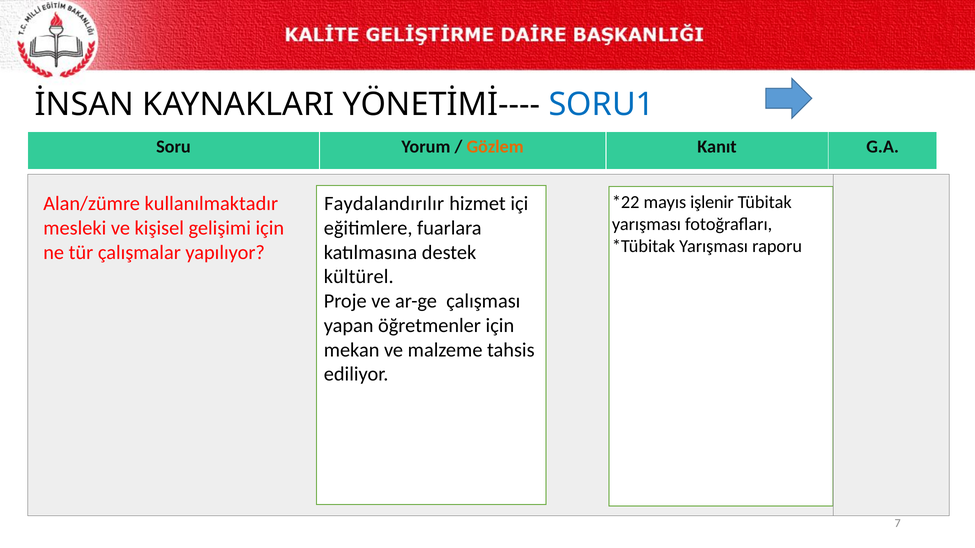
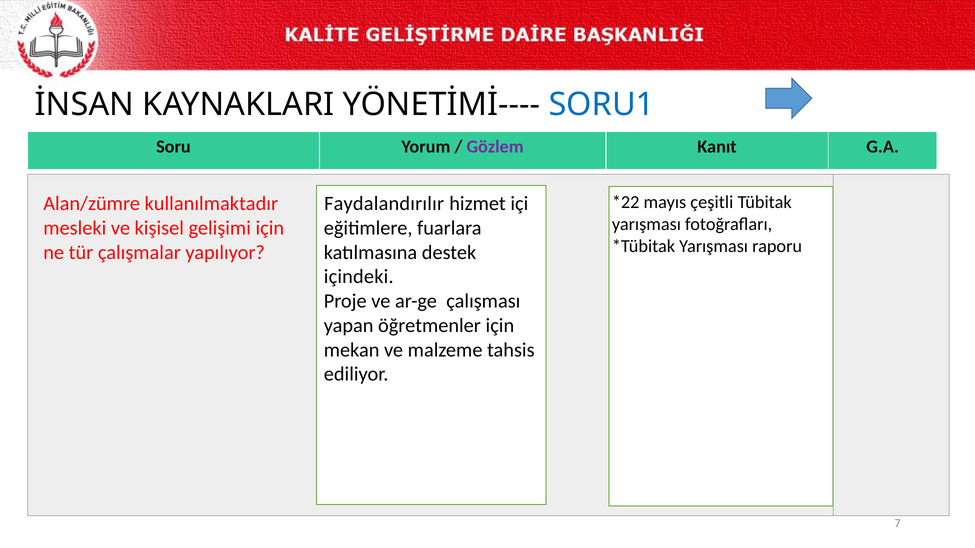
Gözlem colour: orange -> purple
işlenir: işlenir -> çeşitli
kültürel: kültürel -> içindeki
